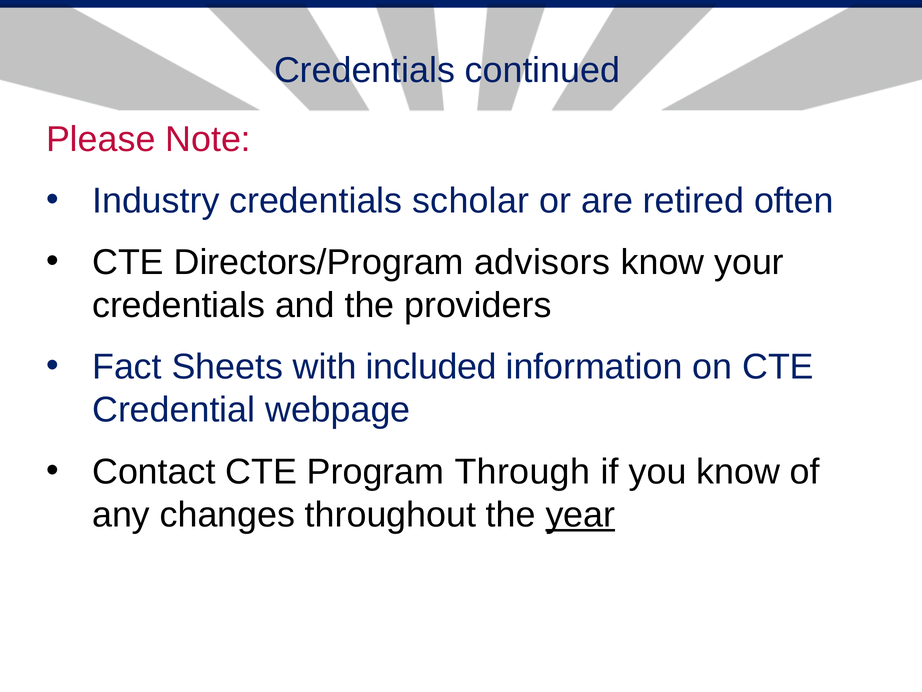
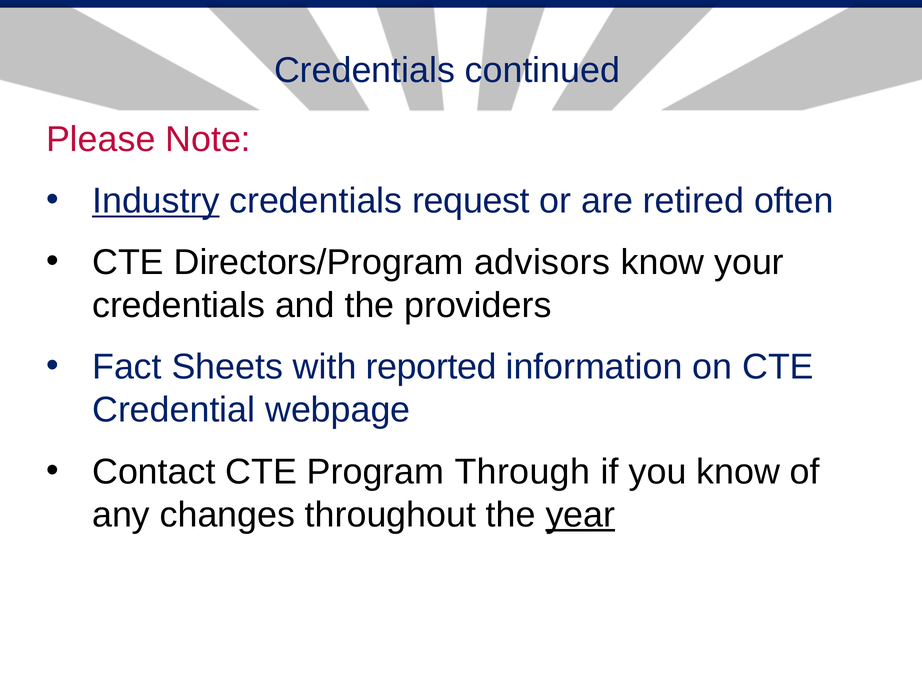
Industry underline: none -> present
scholar: scholar -> request
included: included -> reported
